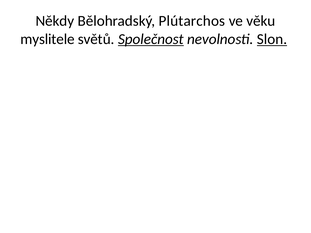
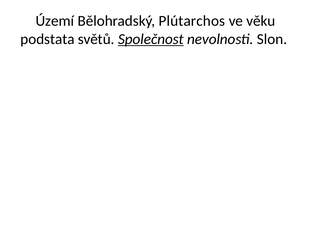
Někdy: Někdy -> Území
myslitele: myslitele -> podstata
Slon underline: present -> none
